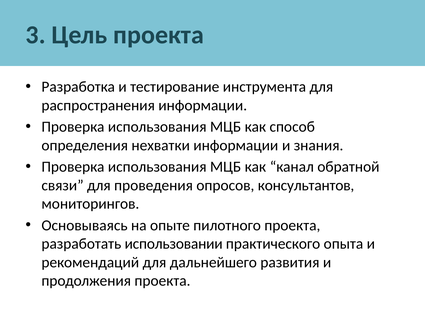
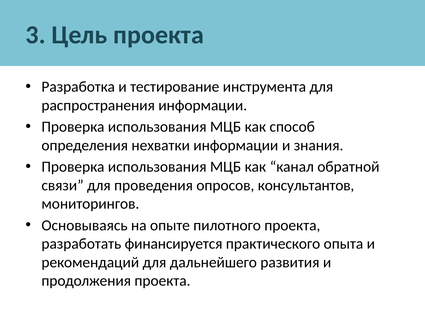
использовании: использовании -> финансируется
